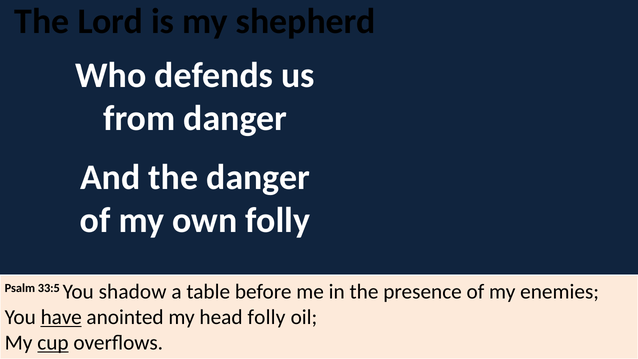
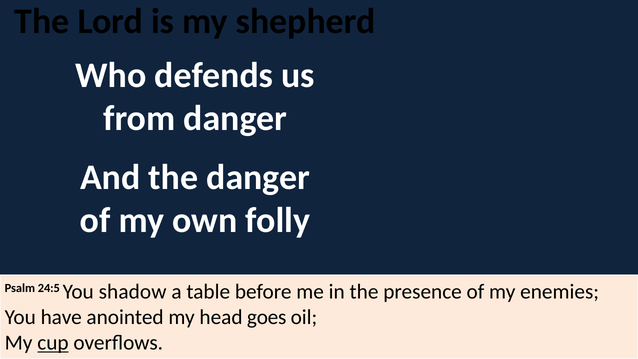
33:5: 33:5 -> 24:5
have underline: present -> none
head folly: folly -> goes
